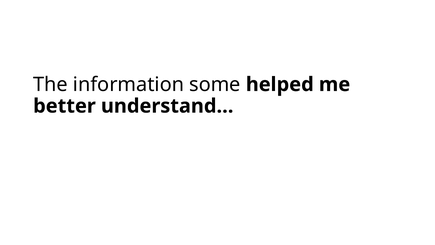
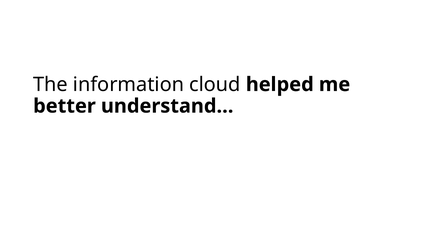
some: some -> cloud
